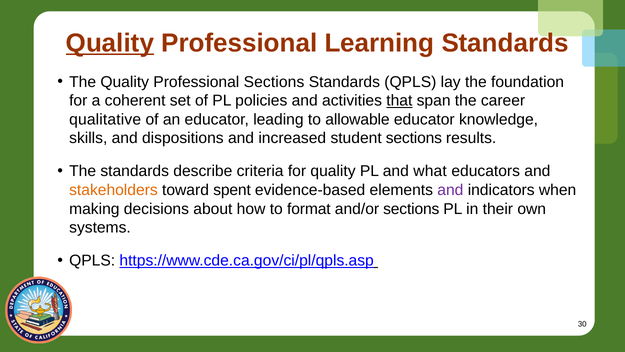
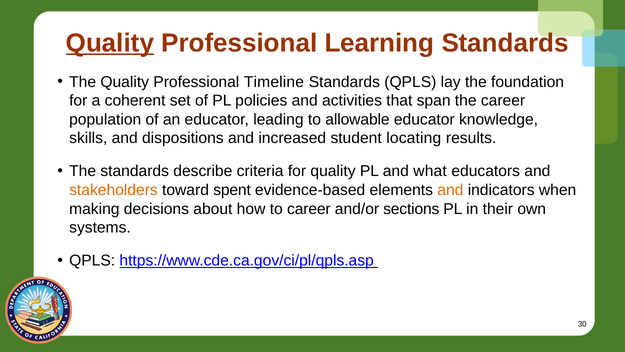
Professional Sections: Sections -> Timeline
that underline: present -> none
qualitative: qualitative -> population
student sections: sections -> locating
and at (450, 190) colour: purple -> orange
to format: format -> career
